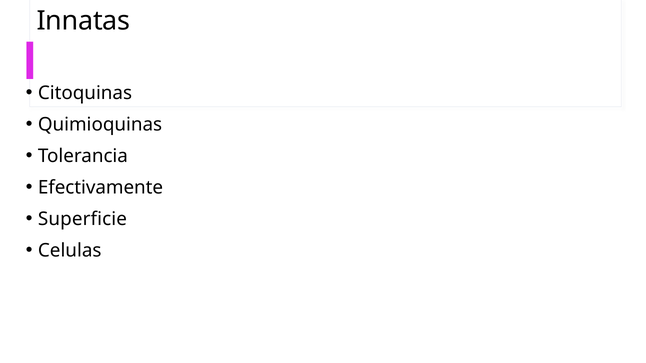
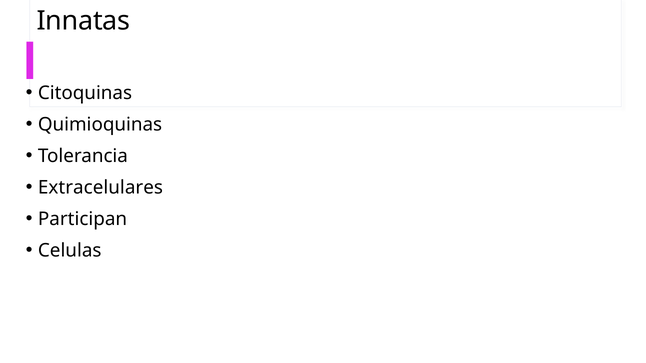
Efectivamente: Efectivamente -> Extracelulares
Superficie: Superficie -> Participan
